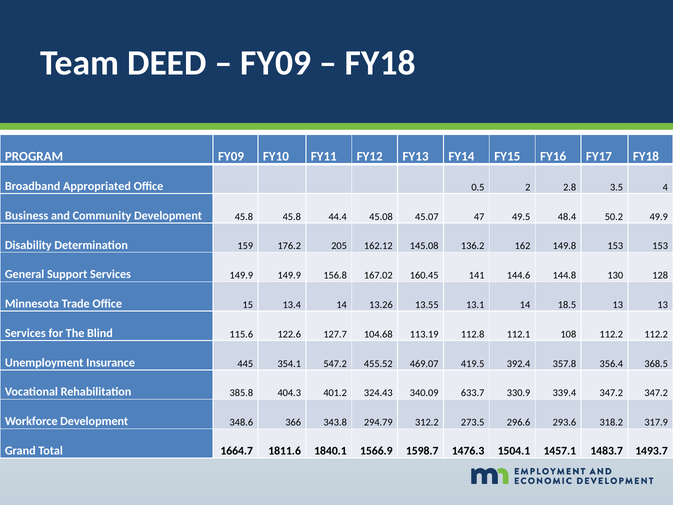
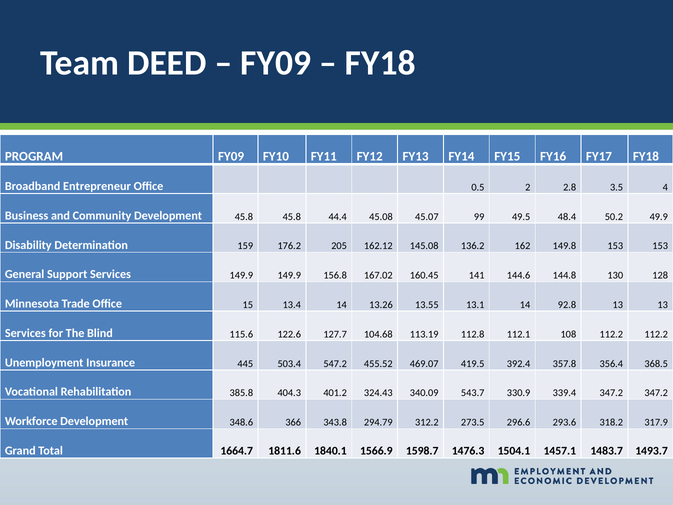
Appropriated: Appropriated -> Entrepreneur
47: 47 -> 99
18.5: 18.5 -> 92.8
354.1: 354.1 -> 503.4
633.7: 633.7 -> 543.7
